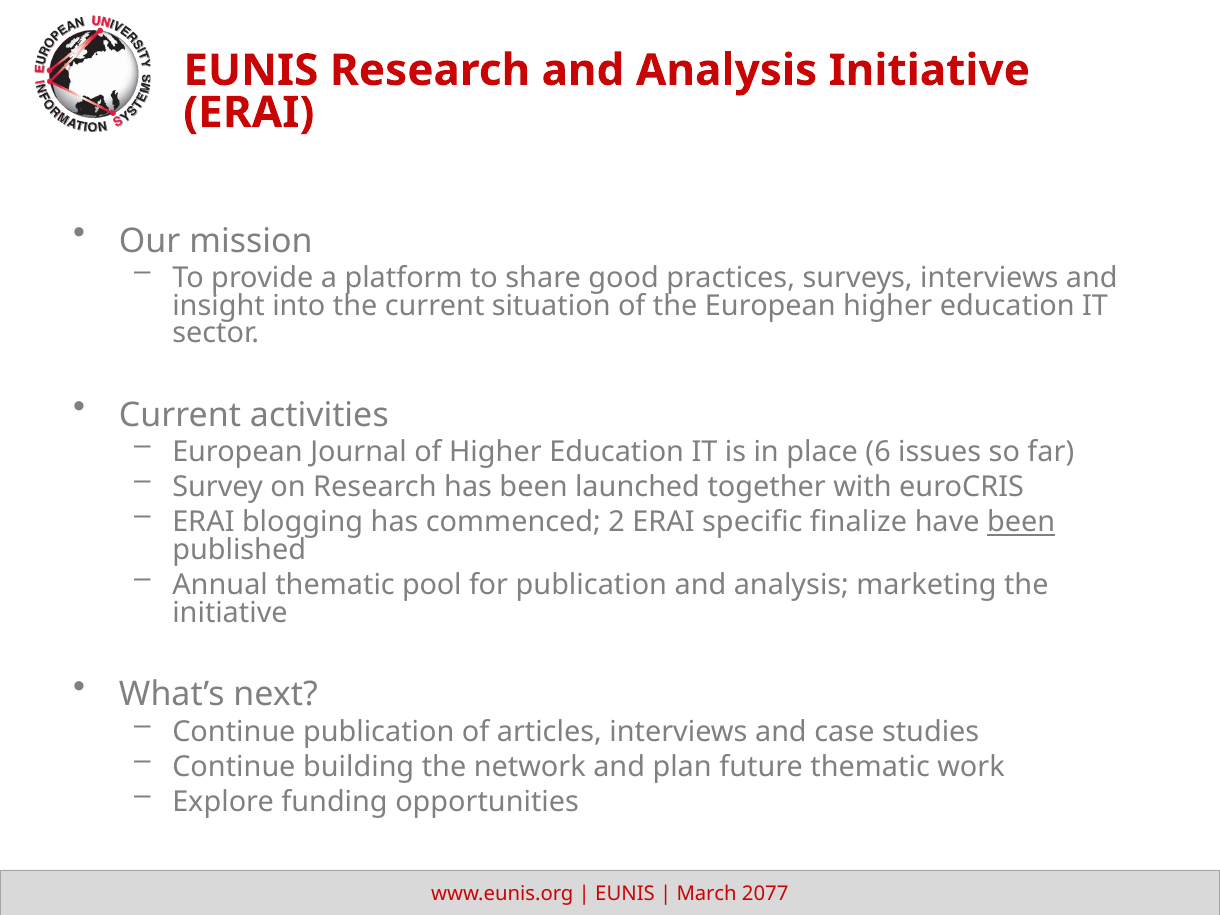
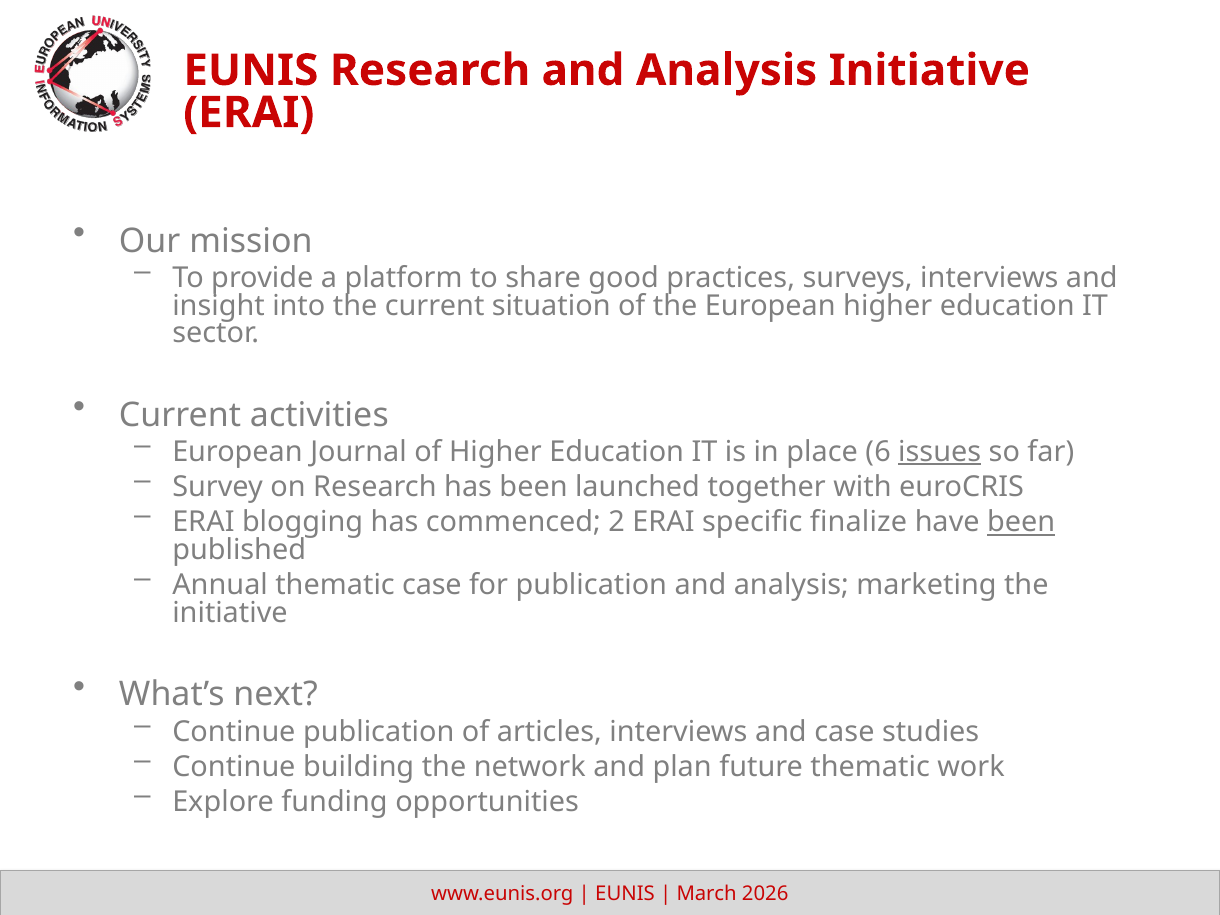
issues underline: none -> present
thematic pool: pool -> case
2077: 2077 -> 2026
